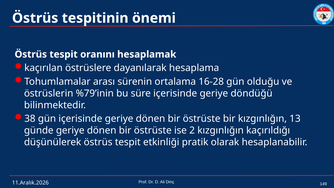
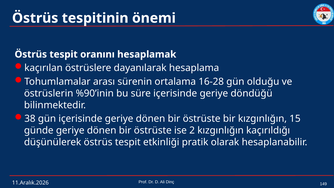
%79’inin: %79’inin -> %90’inin
13: 13 -> 15
